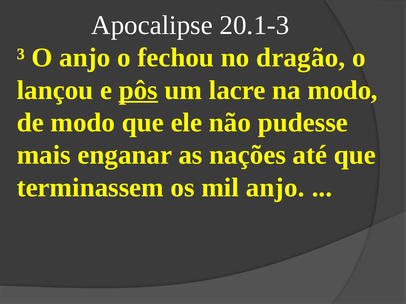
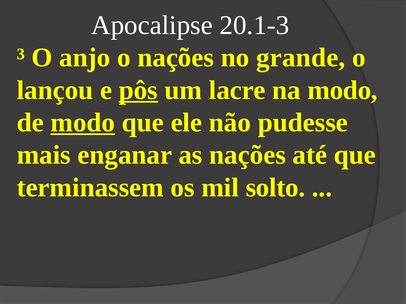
o fechou: fechou -> nações
dragão: dragão -> grande
modo at (83, 123) underline: none -> present
mil anjo: anjo -> solto
